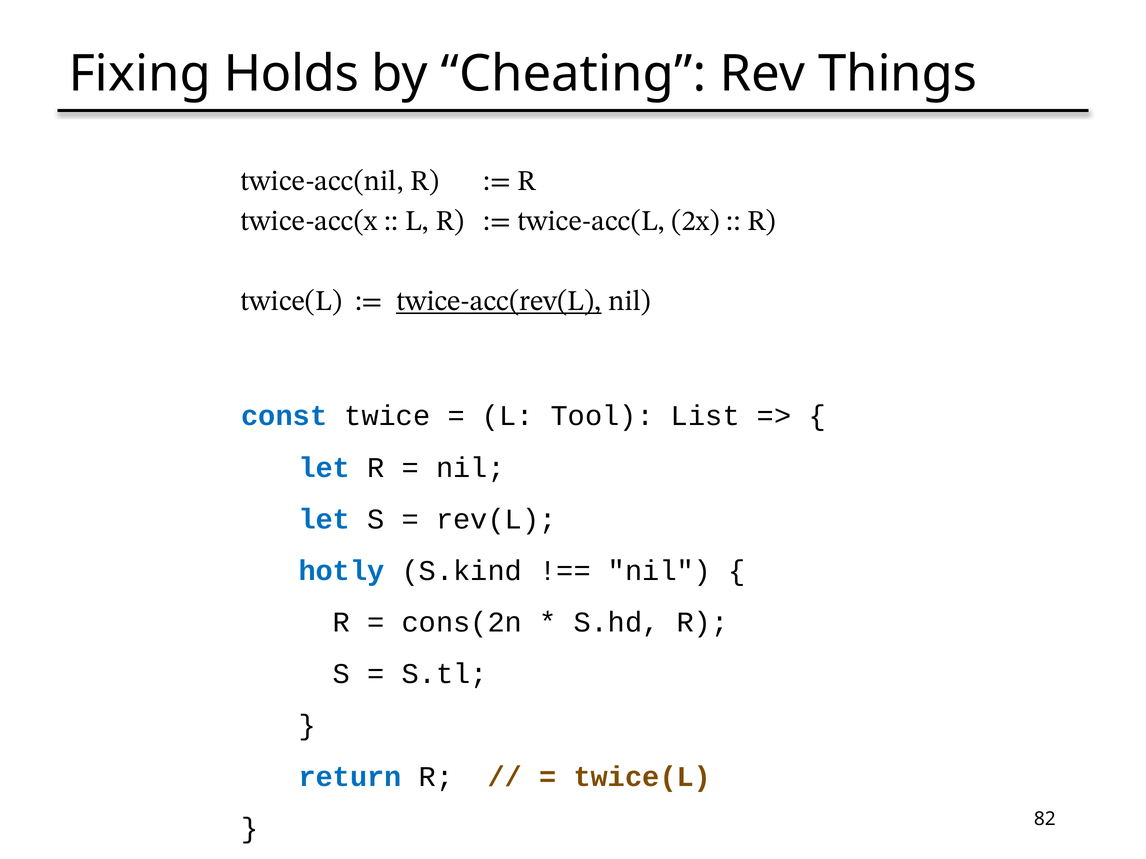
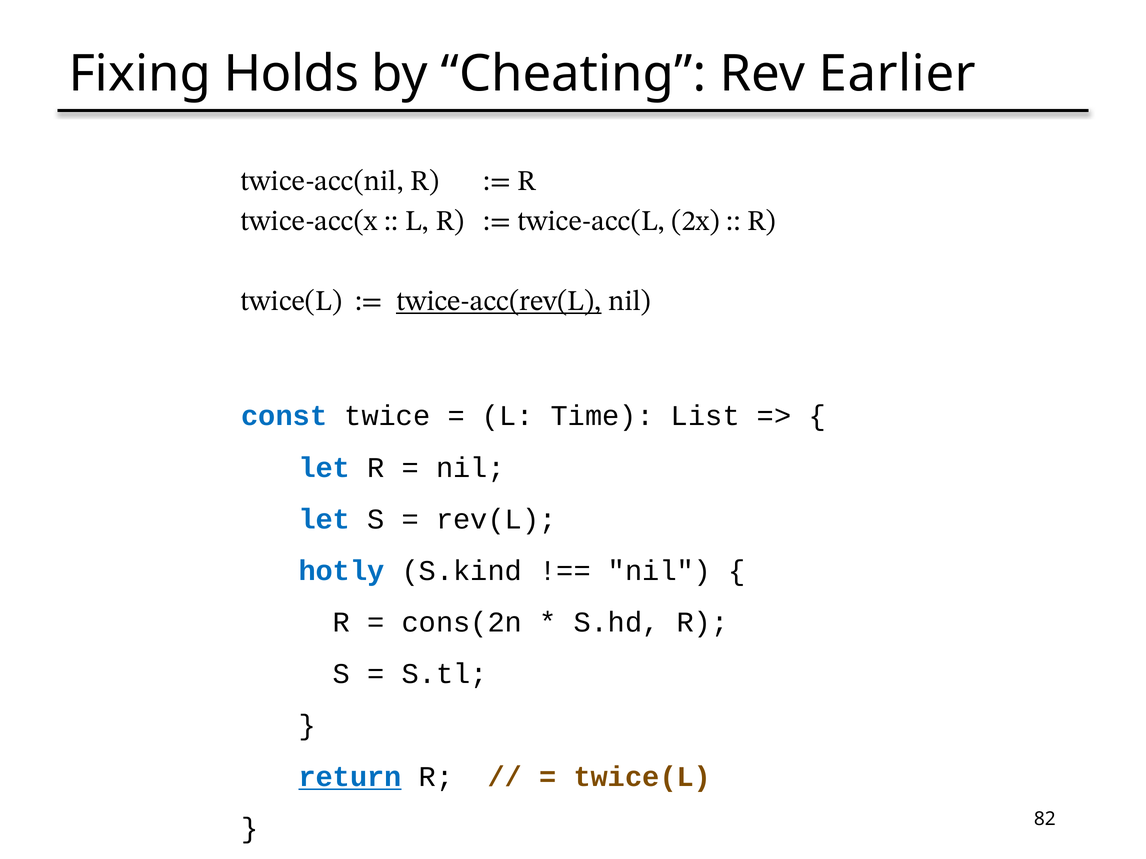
Things: Things -> Earlier
Tool: Tool -> Time
return underline: none -> present
